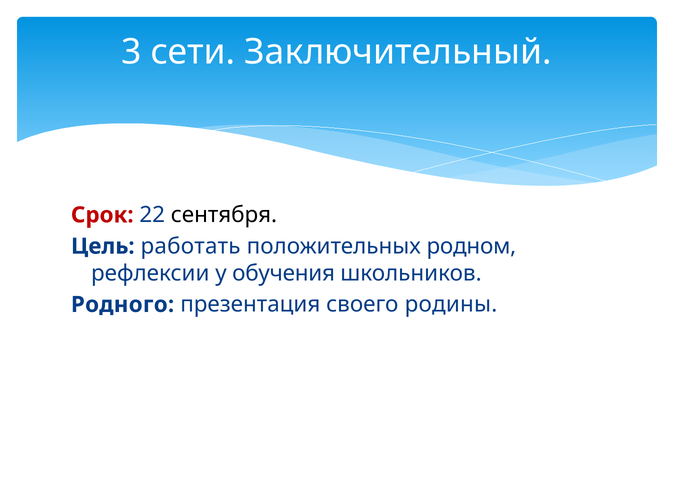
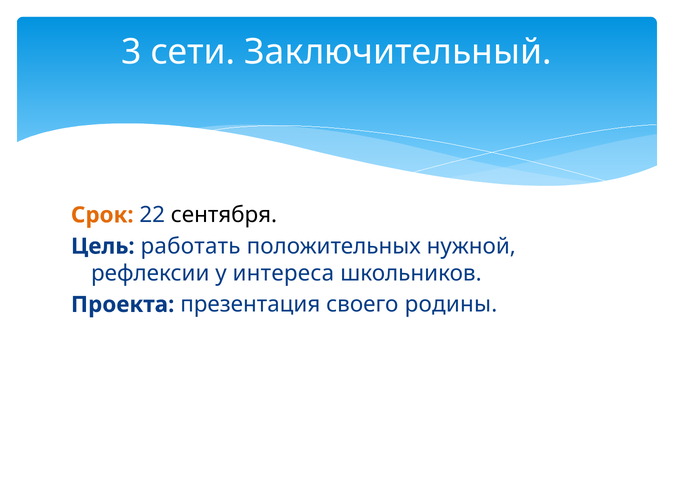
Срок colour: red -> orange
родном: родном -> нужной
обучения: обучения -> интереса
Родного: Родного -> Проекта
